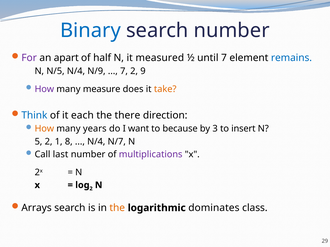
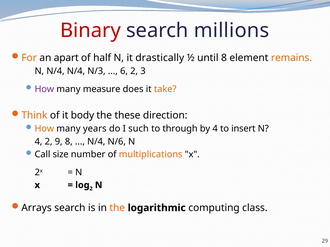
Binary colour: blue -> red
search number: number -> millions
For colour: purple -> orange
measured: measured -> drastically
until 7: 7 -> 8
remains colour: blue -> orange
N N/5: N/5 -> N/4
N/9: N/9 -> N/3
7 at (124, 71): 7 -> 6
9: 9 -> 3
Think colour: blue -> orange
each: each -> body
there: there -> these
want: want -> such
because: because -> through
by 3: 3 -> 4
5 at (38, 142): 5 -> 4
1: 1 -> 9
N/7: N/7 -> N/6
last: last -> size
multiplications colour: purple -> orange
dominates: dominates -> computing
